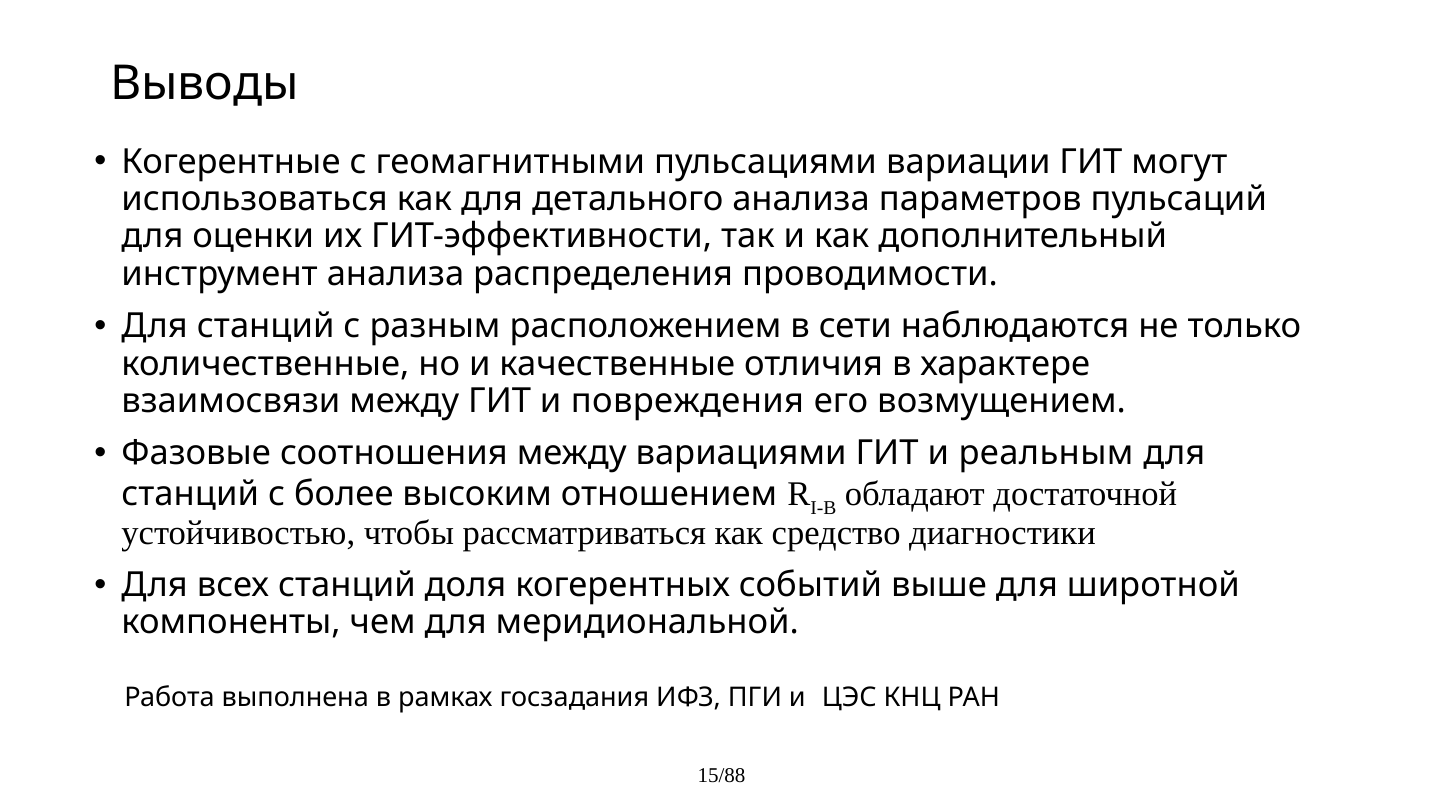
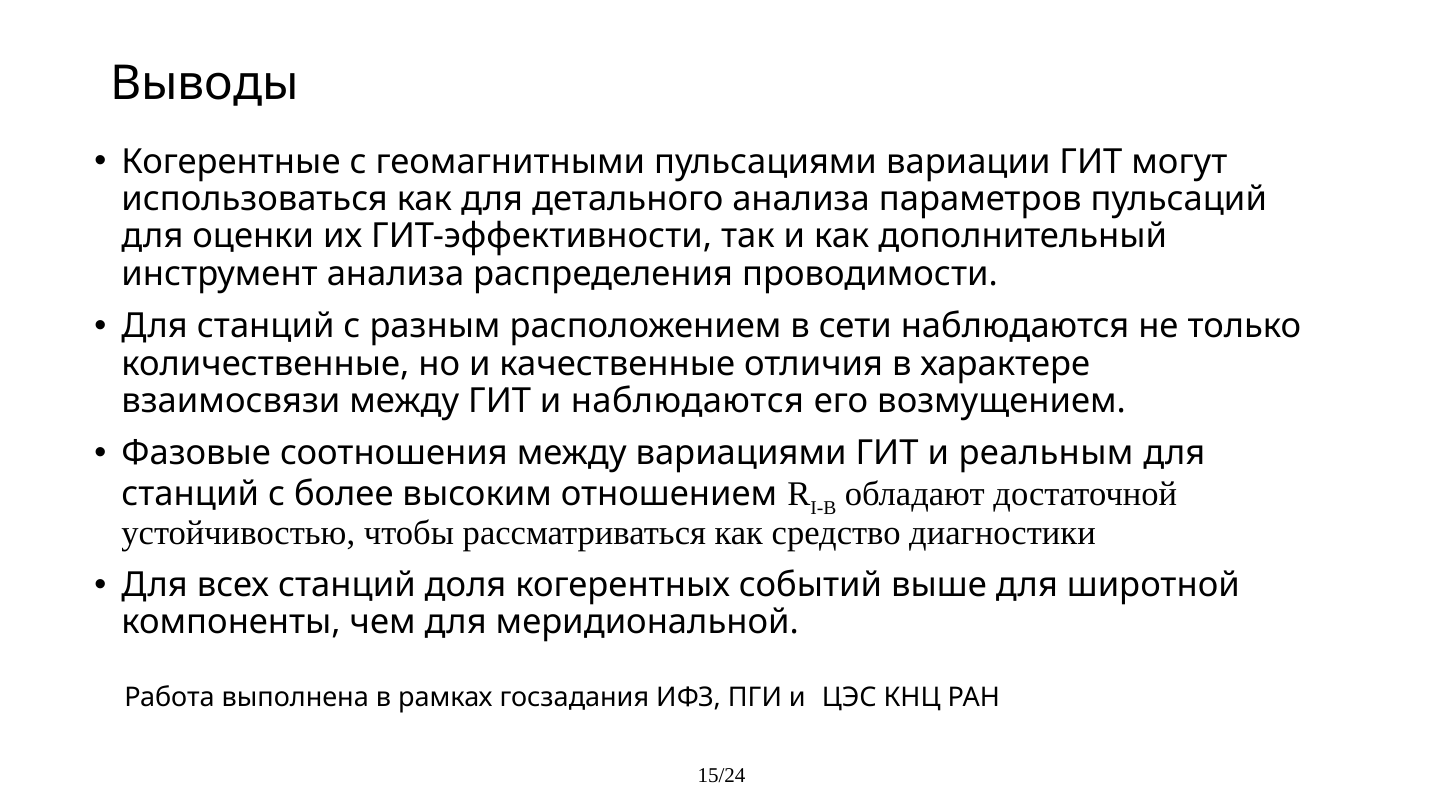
и повреждения: повреждения -> наблюдаются
15/88: 15/88 -> 15/24
